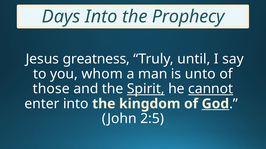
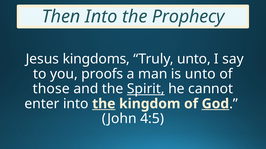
Days: Days -> Then
greatness: greatness -> kingdoms
Truly until: until -> unto
whom: whom -> proofs
cannot underline: present -> none
the at (104, 104) underline: none -> present
2:5: 2:5 -> 4:5
